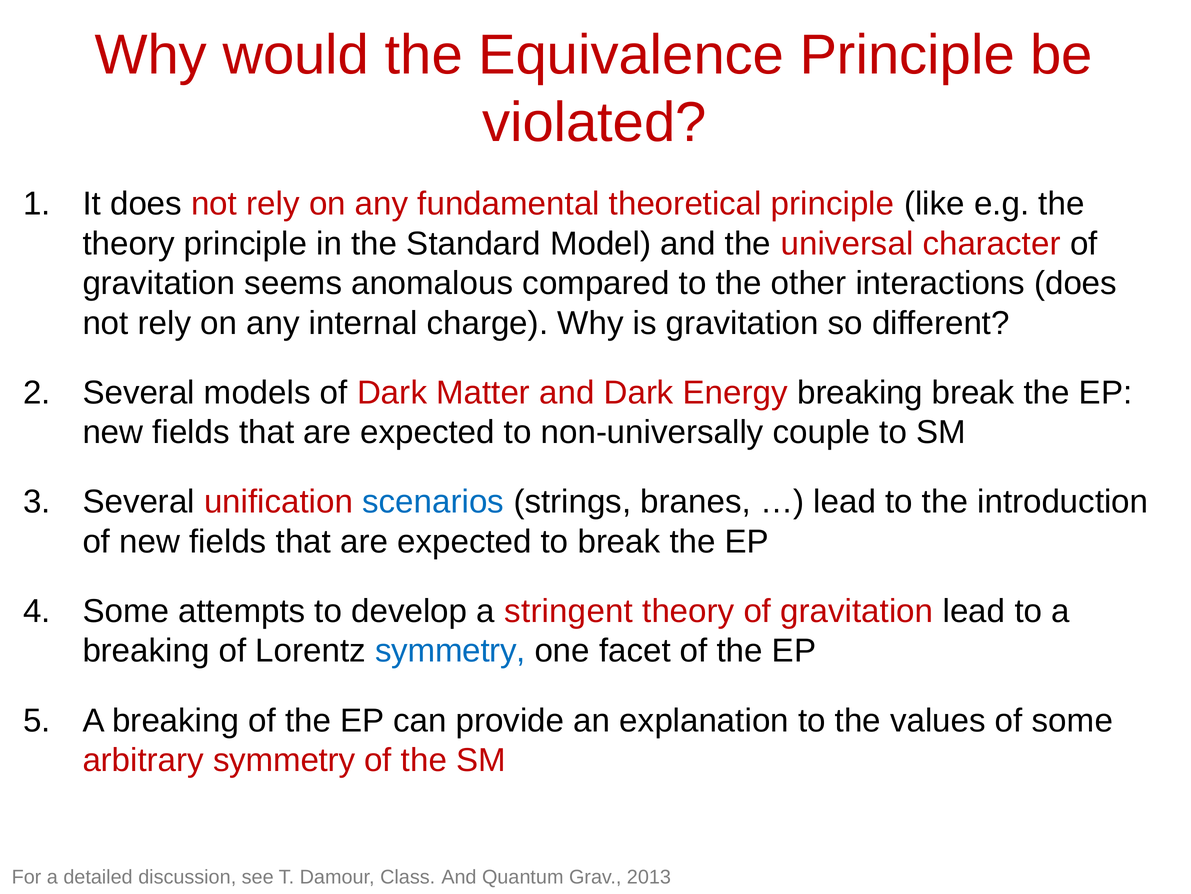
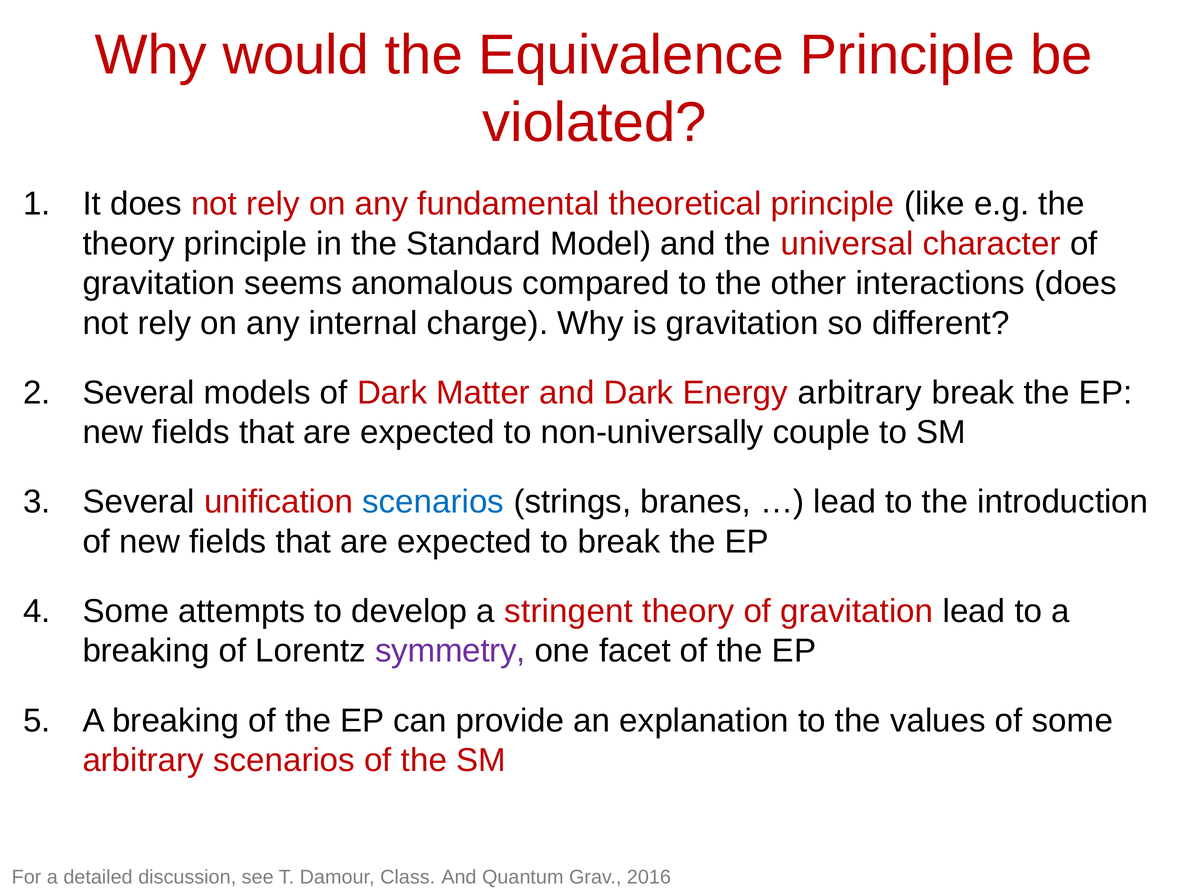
Energy breaking: breaking -> arbitrary
symmetry at (450, 651) colour: blue -> purple
arbitrary symmetry: symmetry -> scenarios
2013: 2013 -> 2016
